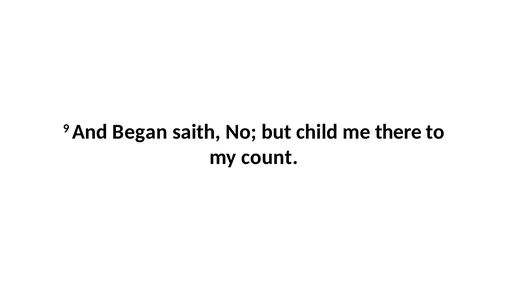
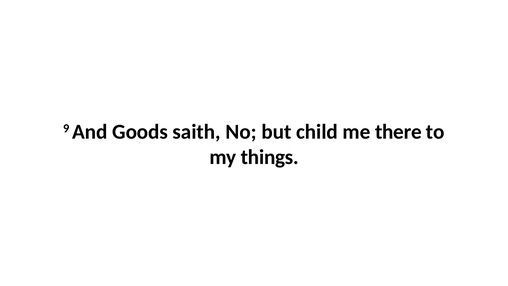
Began: Began -> Goods
count: count -> things
